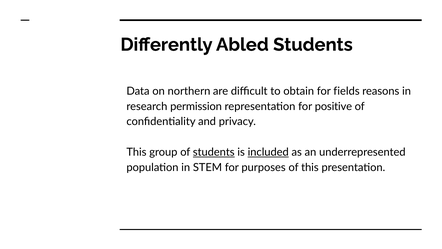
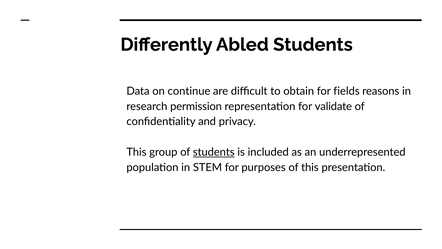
northern: northern -> continue
positive: positive -> validate
included underline: present -> none
